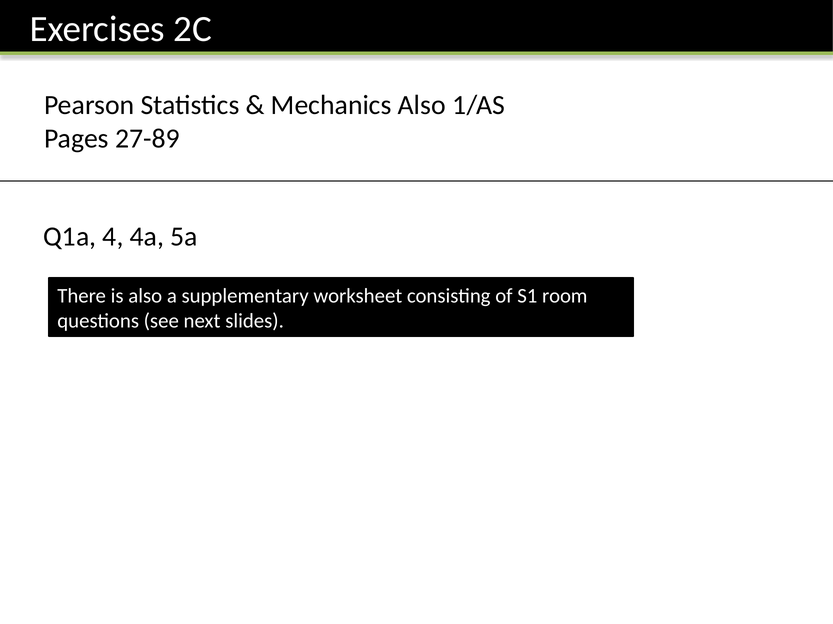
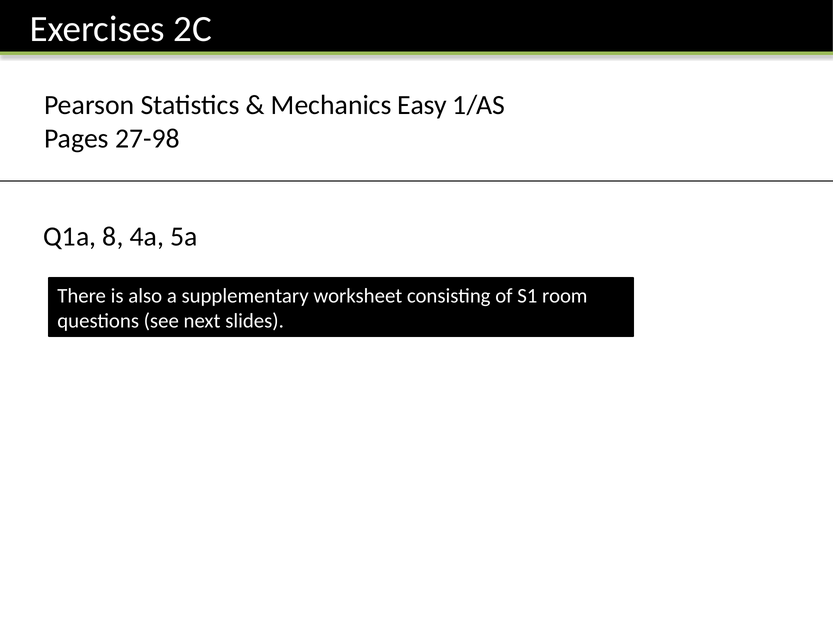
Mechanics Also: Also -> Easy
27-89: 27-89 -> 27-98
4: 4 -> 8
